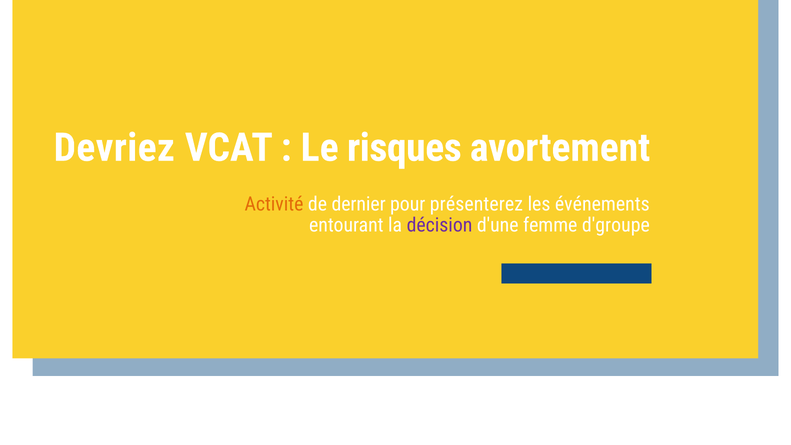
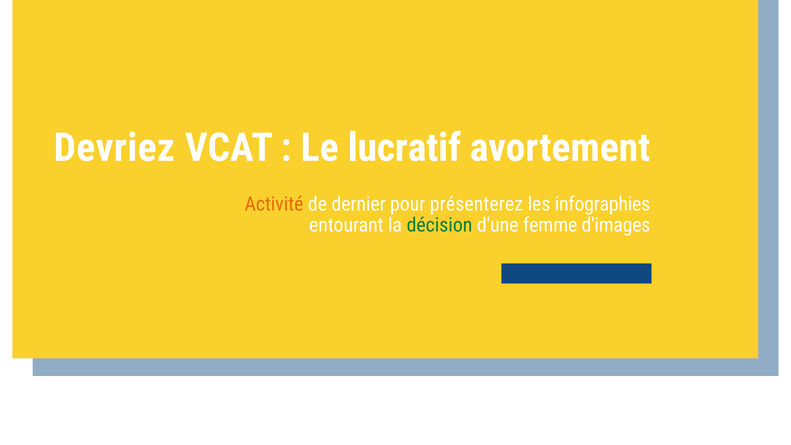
risques: risques -> lucratif
événements: événements -> infographies
décision colour: purple -> green
d'groupe: d'groupe -> d'images
